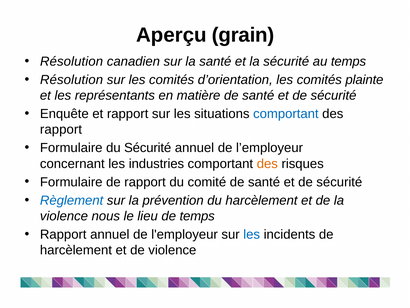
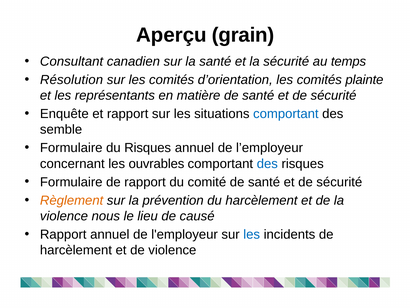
Résolution at (72, 61): Résolution -> Consultant
rapport at (61, 129): rapport -> semble
du Sécurité: Sécurité -> Risques
industries: industries -> ouvrables
des at (267, 163) colour: orange -> blue
Règlement colour: blue -> orange
de temps: temps -> causé
